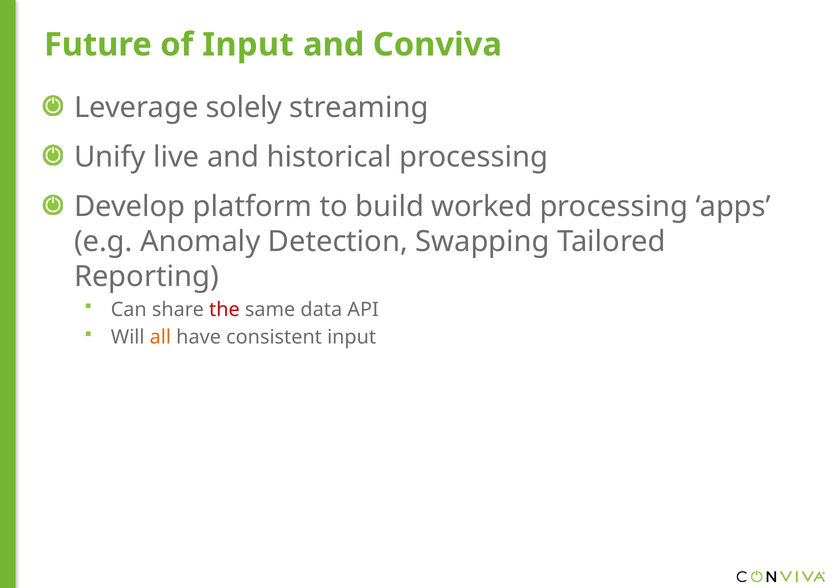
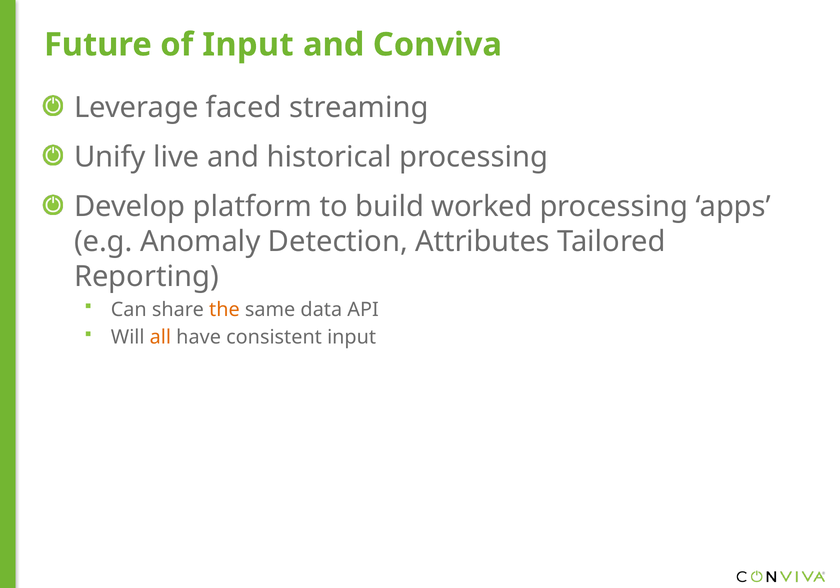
solely: solely -> faced
Swapping: Swapping -> Attributes
the colour: red -> orange
